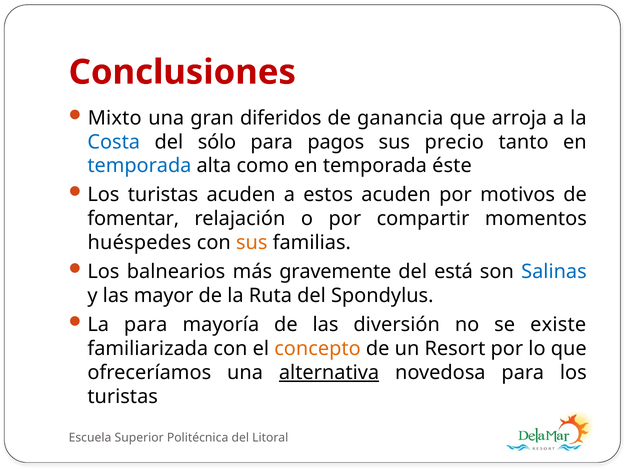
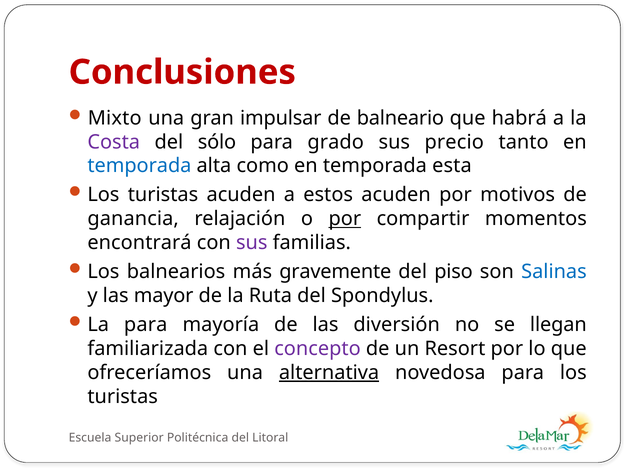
diferidos: diferidos -> impulsar
ganancia: ganancia -> balneario
arroja: arroja -> habrá
Costa colour: blue -> purple
pagos: pagos -> grado
éste: éste -> esta
fomentar: fomentar -> ganancia
por at (345, 219) underline: none -> present
huéspedes: huéspedes -> encontrará
sus at (252, 243) colour: orange -> purple
está: está -> piso
existe: existe -> llegan
concepto colour: orange -> purple
